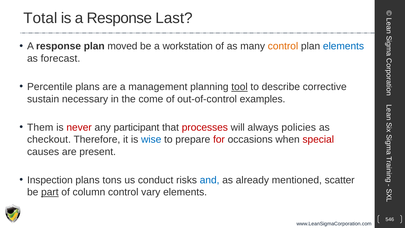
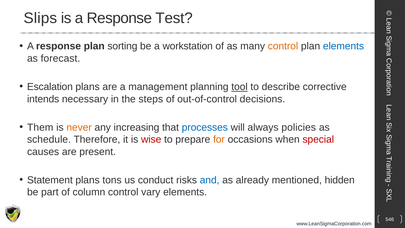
Total: Total -> Slips
Last: Last -> Test
moved: moved -> sorting
Percentile: Percentile -> Escalation
sustain: sustain -> intends
come: come -> steps
examples: examples -> decisions
never colour: red -> orange
participant: participant -> increasing
processes colour: red -> blue
checkout: checkout -> schedule
wise colour: blue -> red
for colour: red -> orange
Inspection: Inspection -> Statement
scatter: scatter -> hidden
part underline: present -> none
